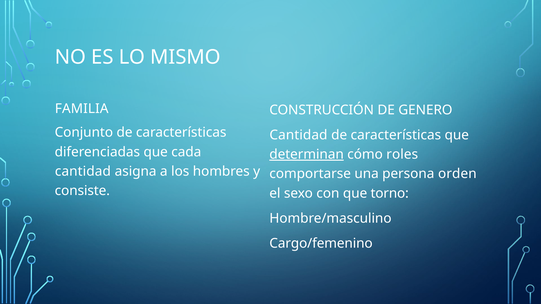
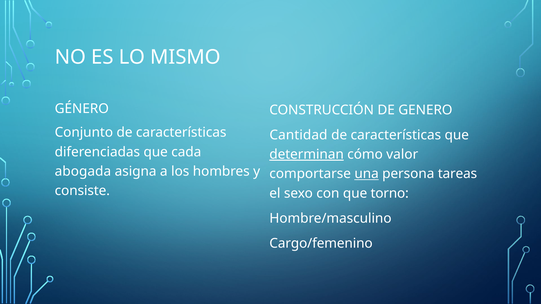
FAMILIA: FAMILIA -> GÉNERO
roles: roles -> valor
cantidad at (83, 172): cantidad -> abogada
una underline: none -> present
orden: orden -> tareas
